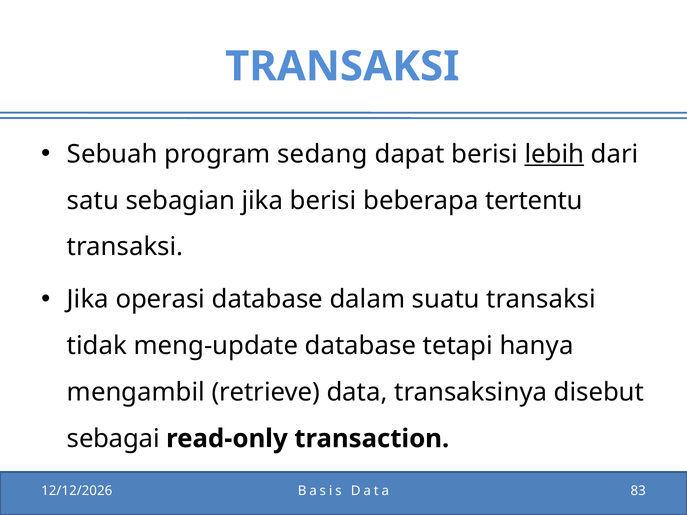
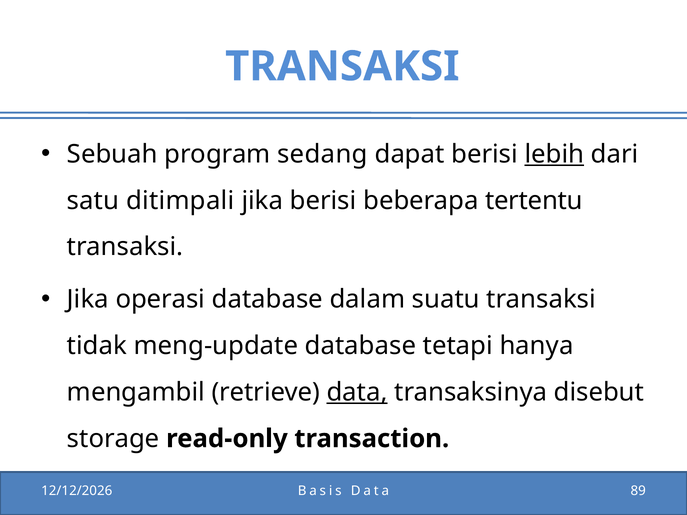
sebagian: sebagian -> ditimpali
data at (357, 392) underline: none -> present
sebagai: sebagai -> storage
83: 83 -> 89
